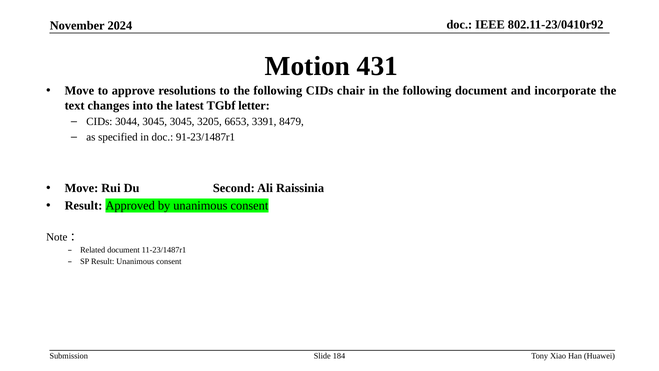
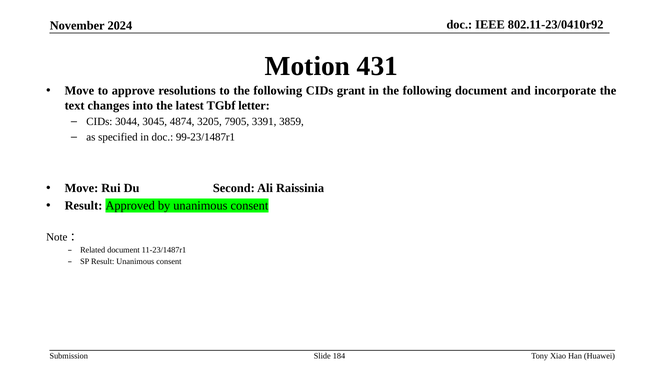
chair: chair -> grant
3045 3045: 3045 -> 4874
6653: 6653 -> 7905
8479: 8479 -> 3859
91-23/1487r1: 91-23/1487r1 -> 99-23/1487r1
